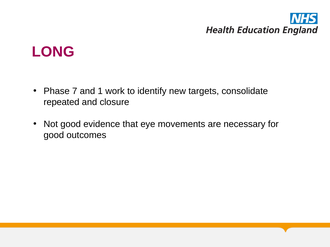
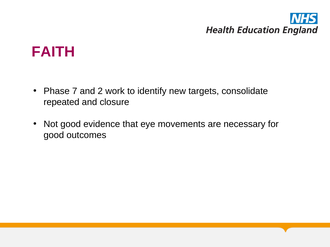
LONG: LONG -> FAITH
1: 1 -> 2
